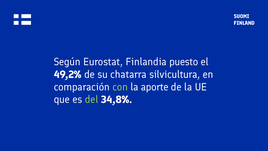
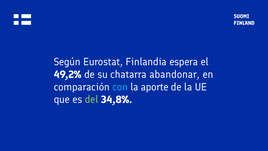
puesto: puesto -> espera
silvicultura: silvicultura -> abandonar
con colour: light green -> light blue
